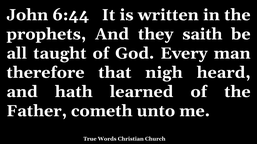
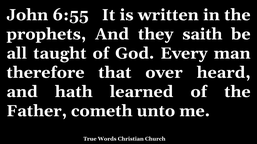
6:44: 6:44 -> 6:55
nigh: nigh -> over
